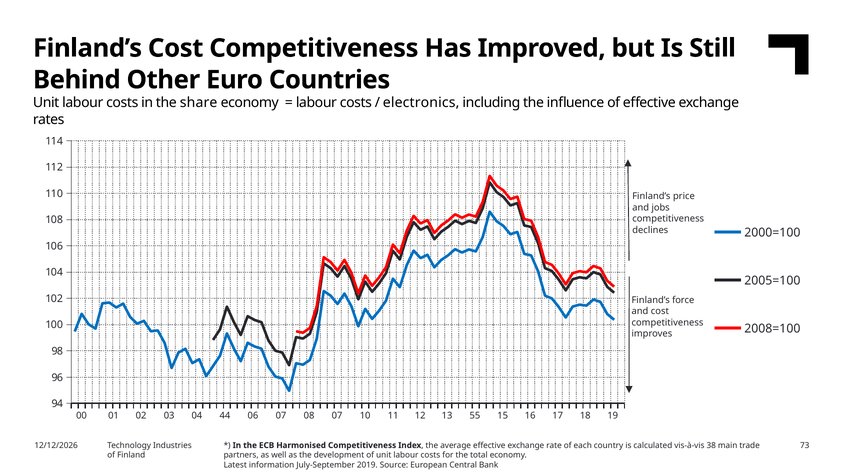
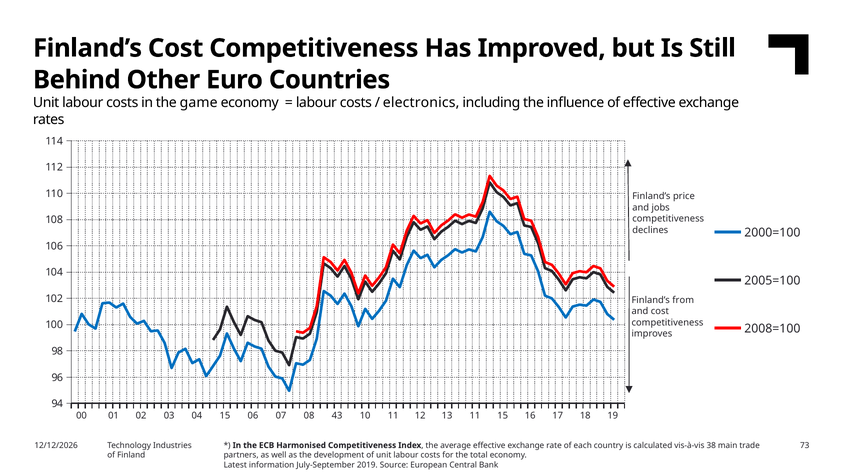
share: share -> game
force: force -> from
04 44: 44 -> 15
08 07: 07 -> 43
13 55: 55 -> 11
